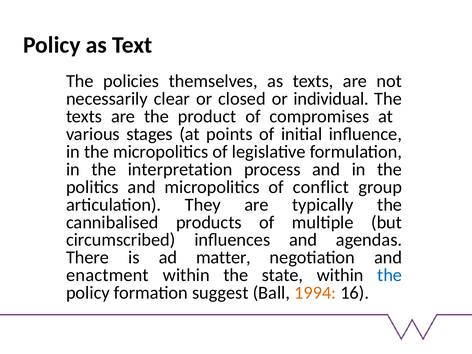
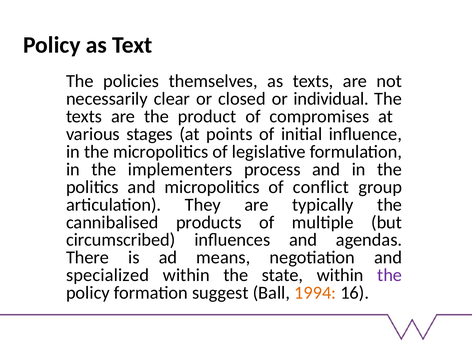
interpretation: interpretation -> implementers
matter: matter -> means
enactment: enactment -> specialized
the at (390, 275) colour: blue -> purple
